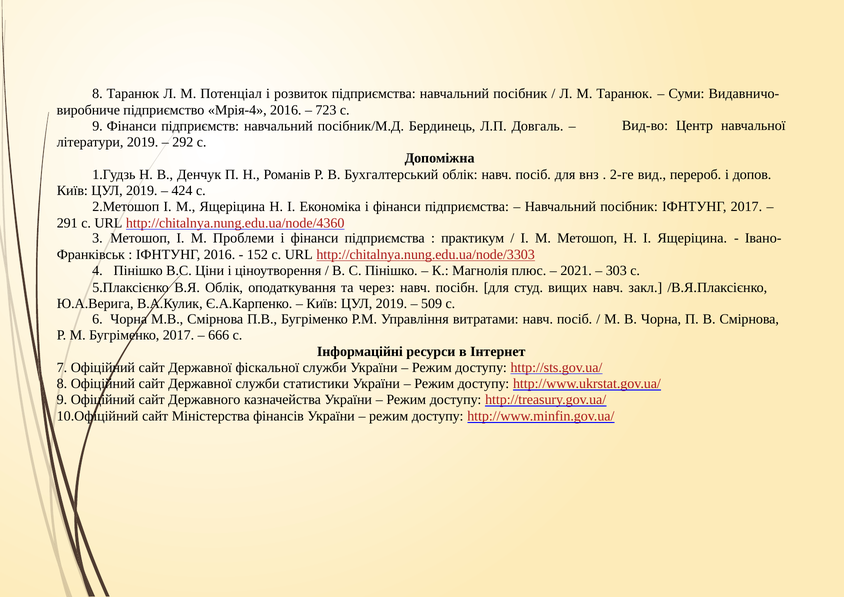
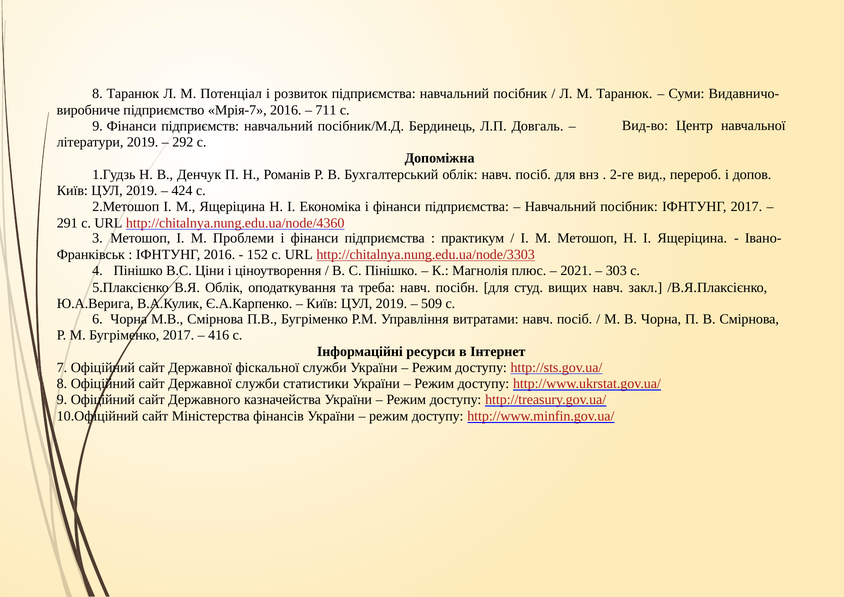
Мрія-4: Мрія-4 -> Мрія-7
723: 723 -> 711
через: через -> треба
666: 666 -> 416
